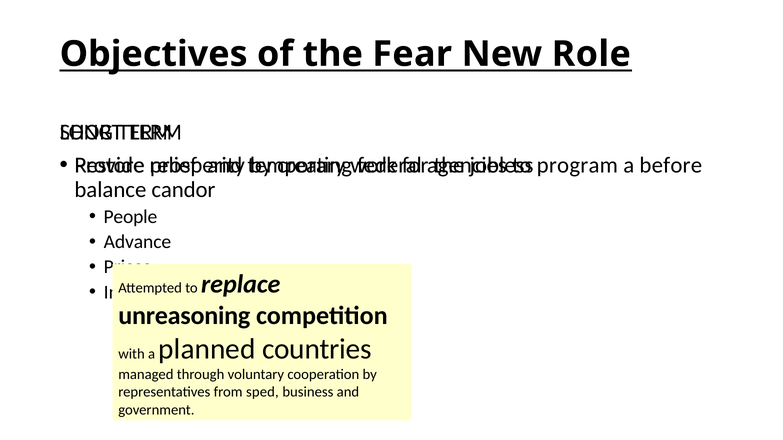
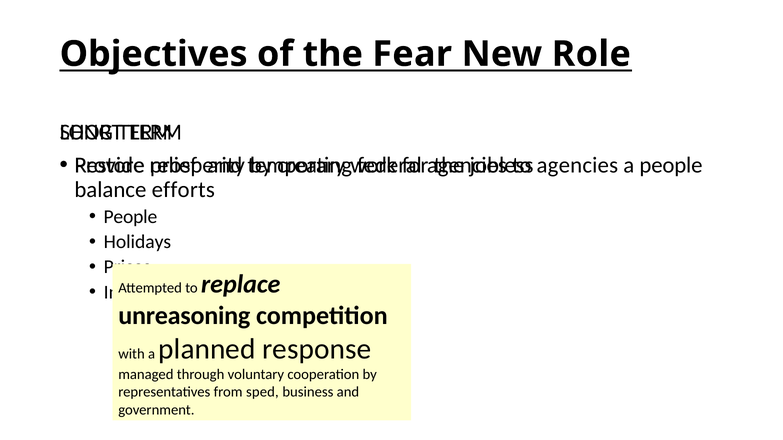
program at (577, 165): program -> agencies
a before: before -> people
candor: candor -> efforts
Advance: Advance -> Holidays
countries: countries -> response
